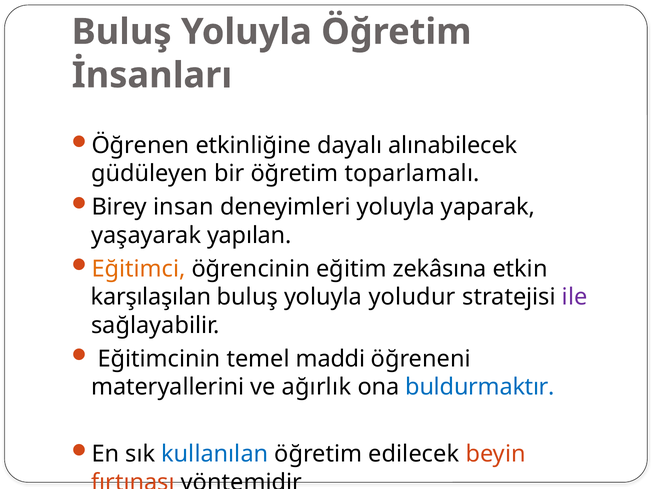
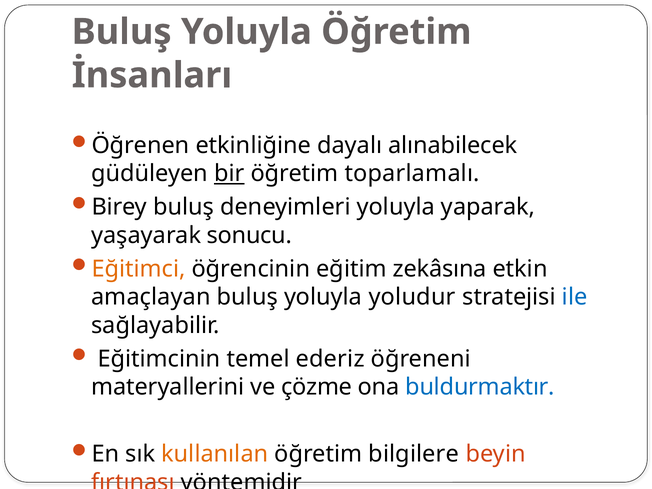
bir underline: none -> present
Birey insan: insan -> buluş
yapılan: yapılan -> sonucu
karşılaşılan: karşılaşılan -> amaçlayan
ile colour: purple -> blue
maddi: maddi -> ederiz
ağırlık: ağırlık -> çözme
kullanılan colour: blue -> orange
edilecek: edilecek -> bilgilere
